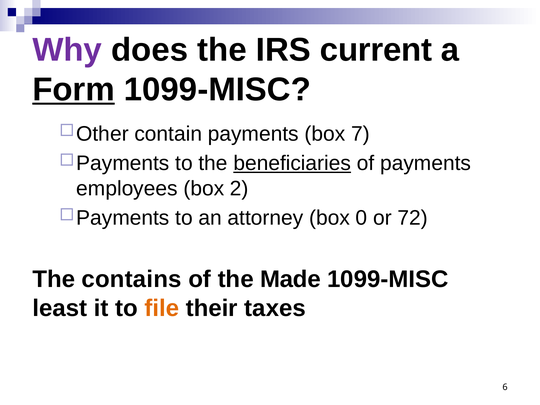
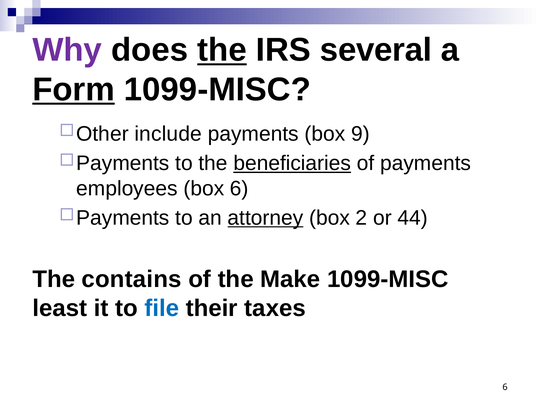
the at (222, 50) underline: none -> present
current: current -> several
contain: contain -> include
7: 7 -> 9
box 2: 2 -> 6
attorney underline: none -> present
0: 0 -> 2
72: 72 -> 44
Made: Made -> Make
file colour: orange -> blue
